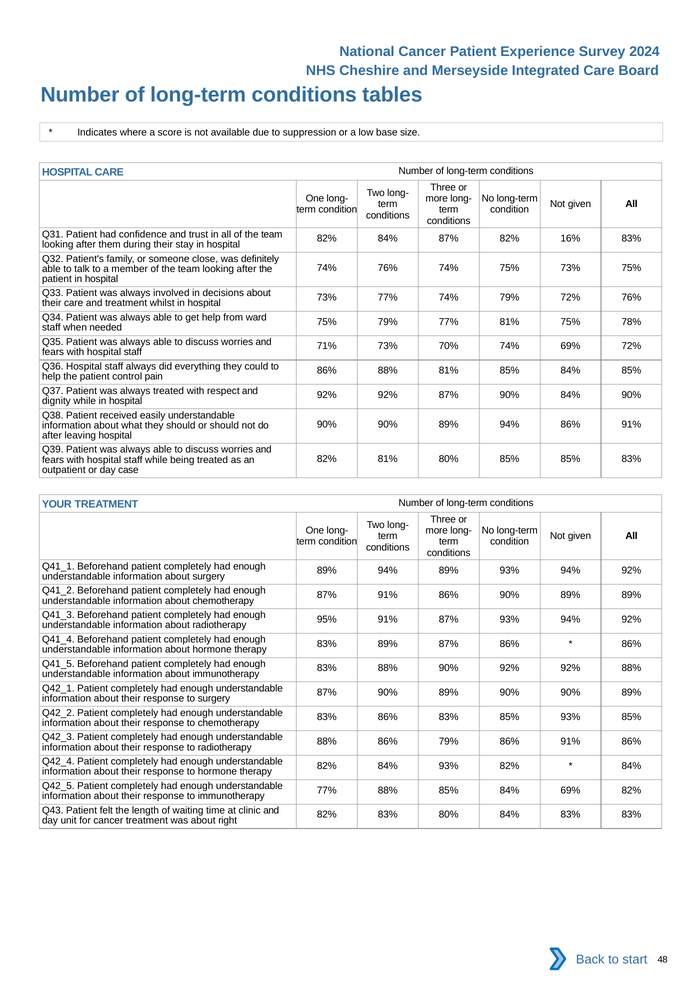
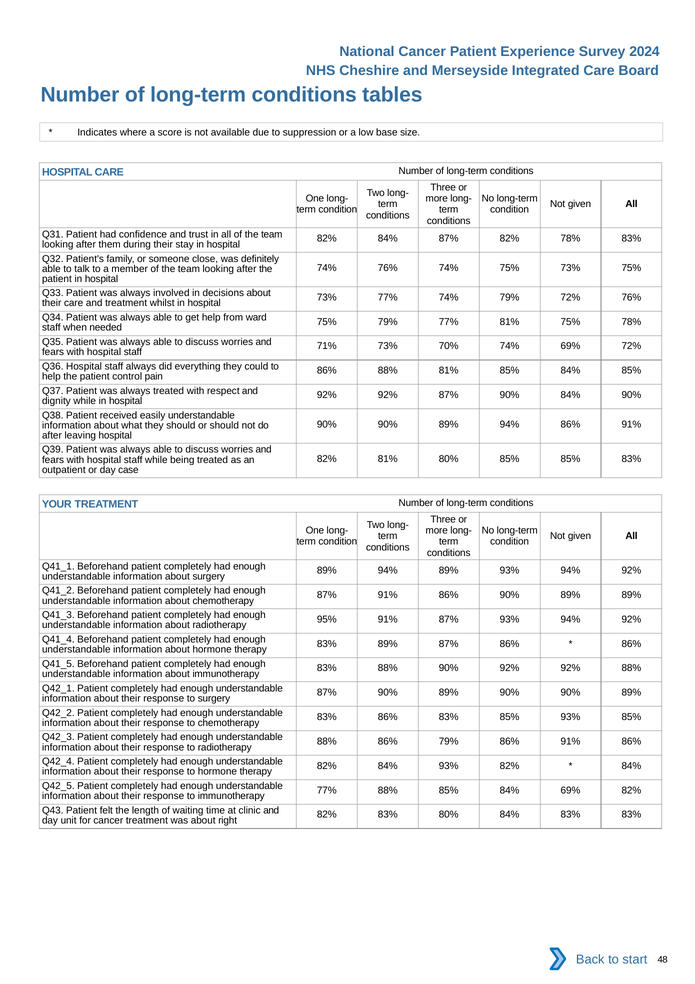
82% 16%: 16% -> 78%
